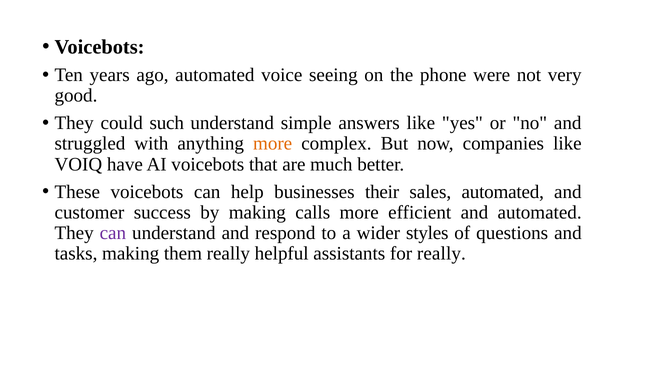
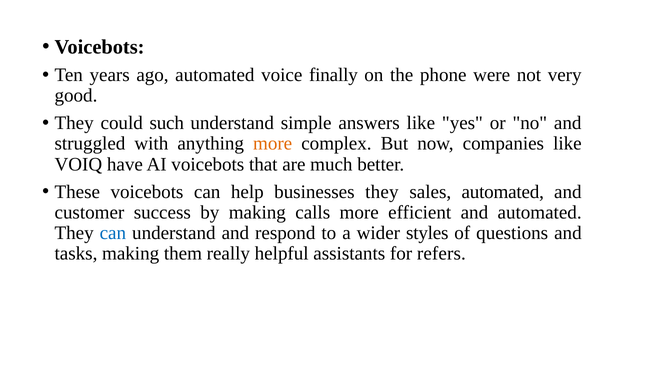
seeing: seeing -> finally
businesses their: their -> they
can at (113, 233) colour: purple -> blue
for really: really -> refers
